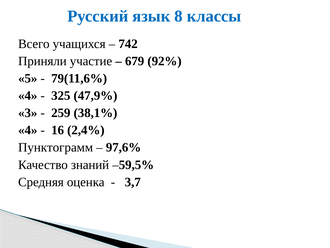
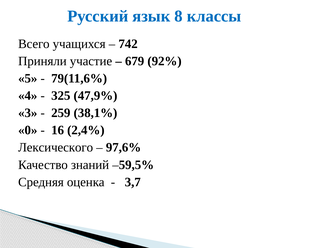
4 at (28, 130): 4 -> 0
Пунктограмм: Пунктограмм -> Лексического
